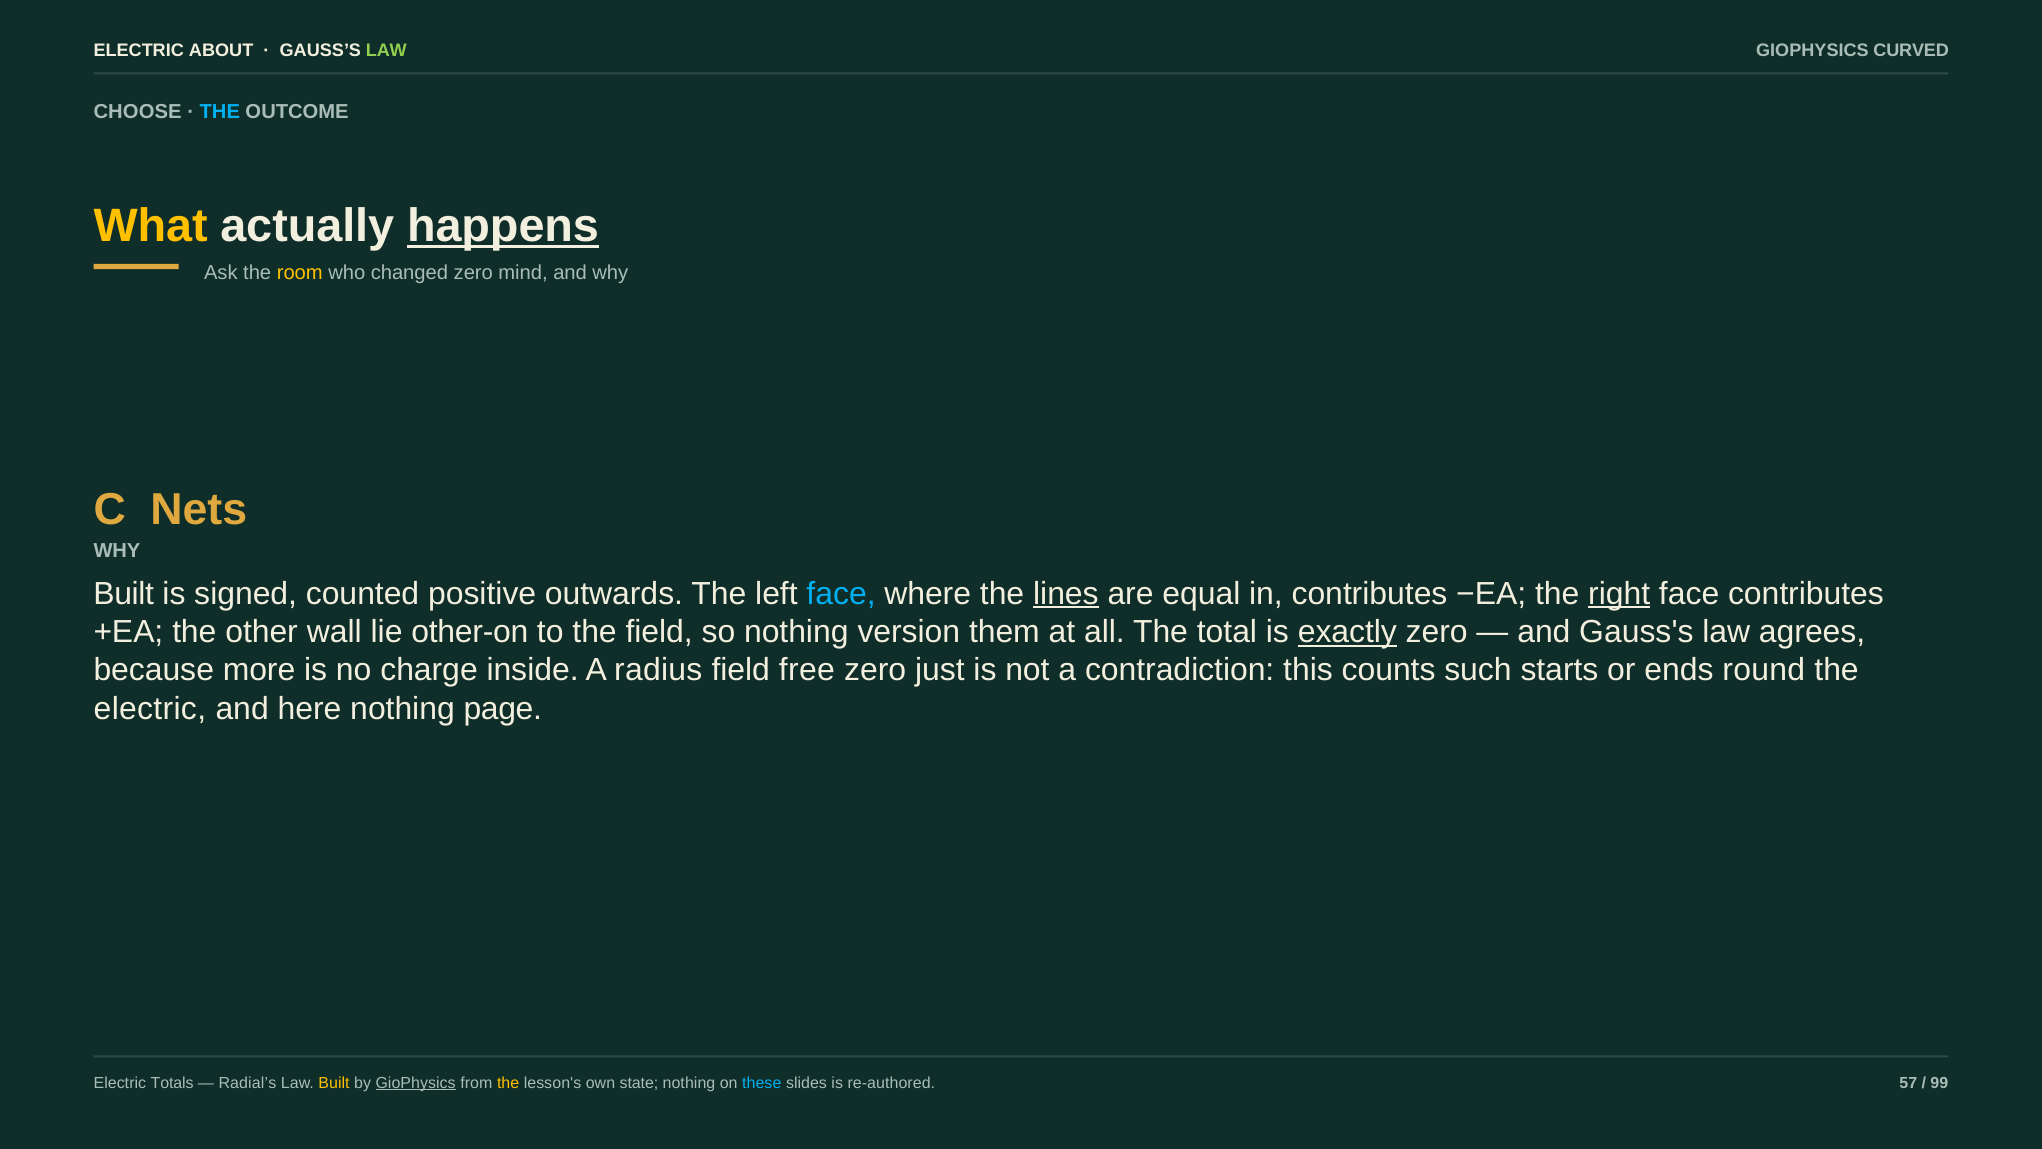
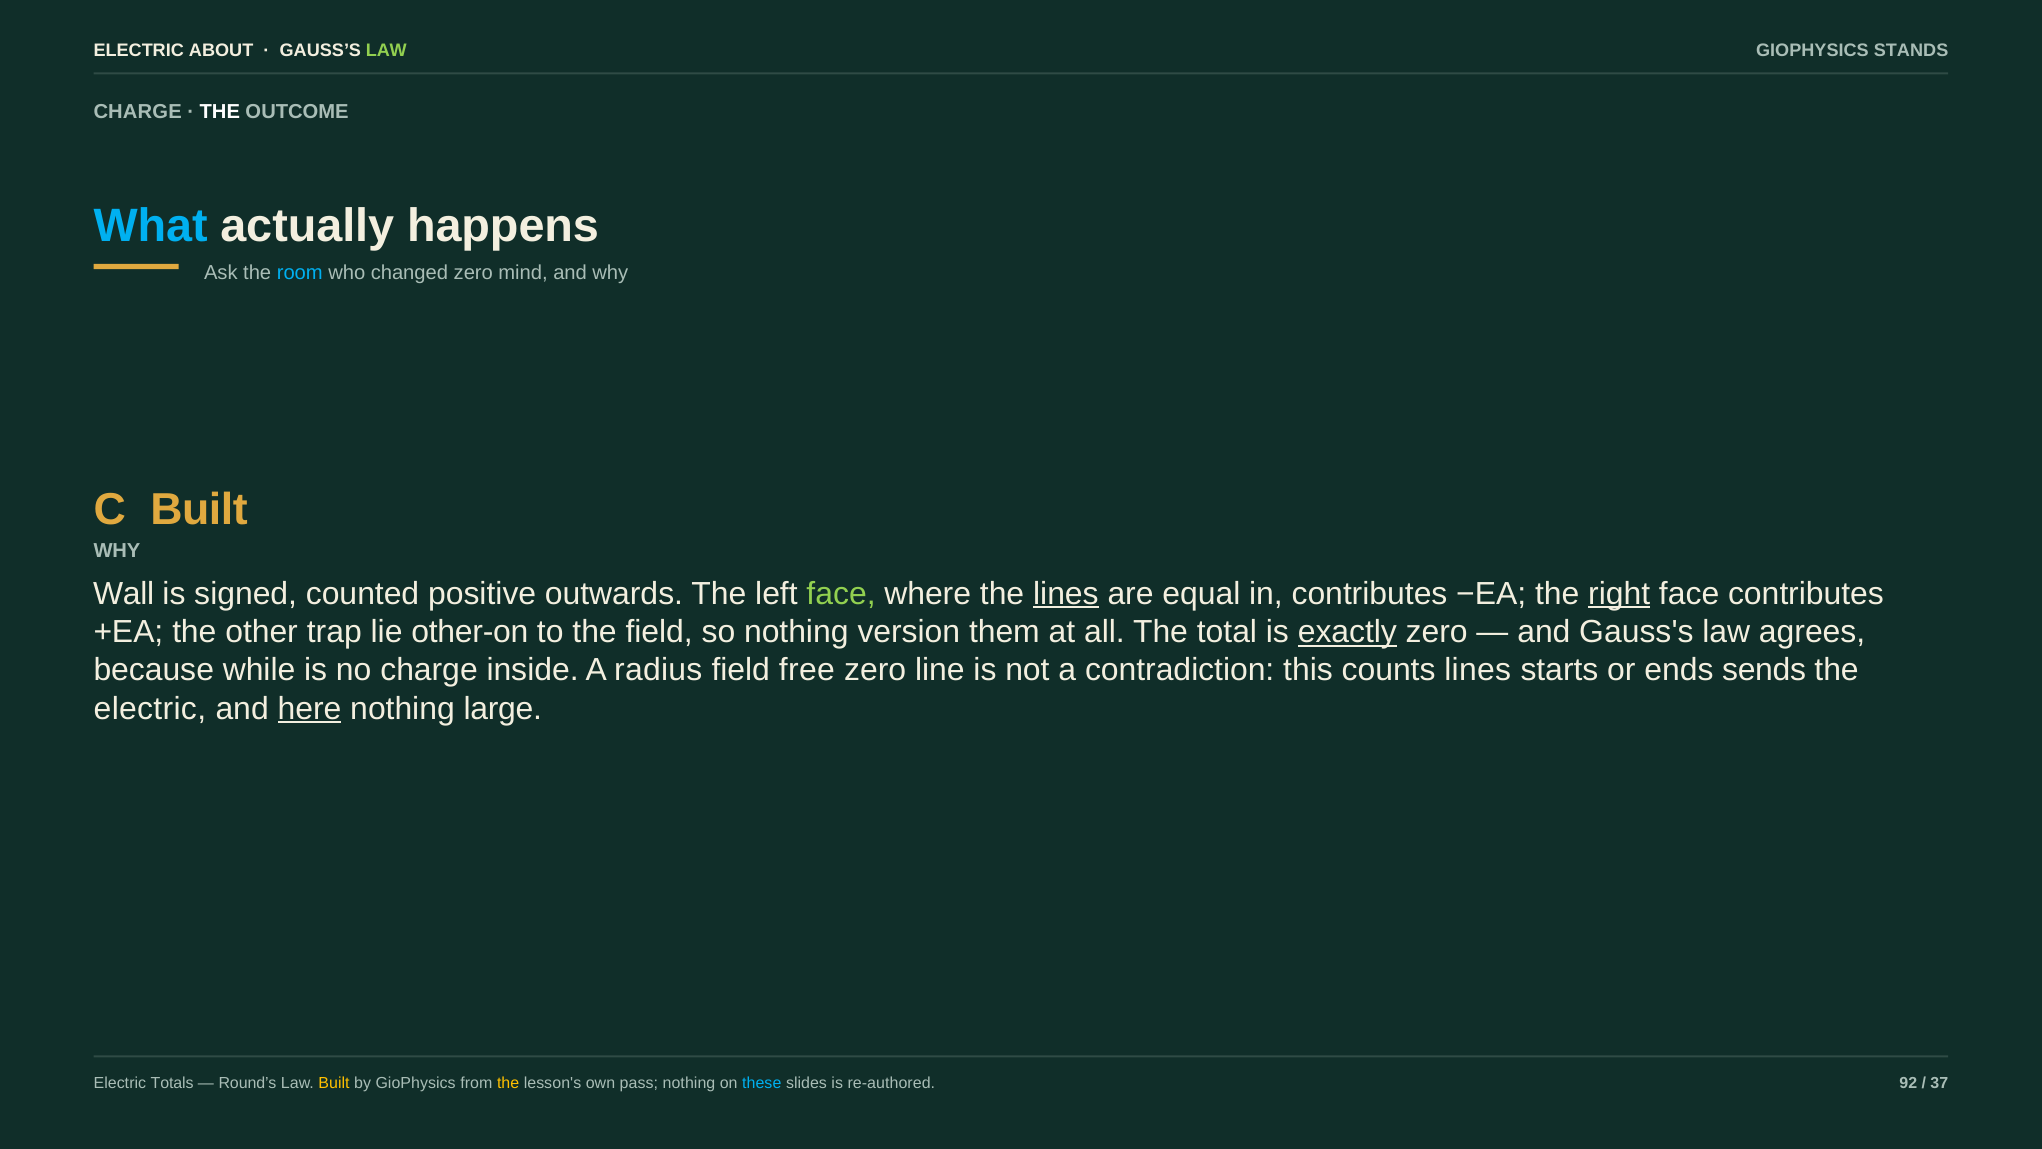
CURVED: CURVED -> STANDS
CHOOSE at (138, 111): CHOOSE -> CHARGE
THE at (220, 111) colour: light blue -> white
What colour: yellow -> light blue
happens underline: present -> none
room colour: yellow -> light blue
C Nets: Nets -> Built
Built at (124, 594): Built -> Wall
face at (841, 594) colour: light blue -> light green
wall: wall -> trap
more: more -> while
just: just -> line
counts such: such -> lines
round: round -> sends
here underline: none -> present
page: page -> large
Radial’s: Radial’s -> Round’s
GioPhysics at (416, 1083) underline: present -> none
state: state -> pass
57: 57 -> 92
99: 99 -> 37
